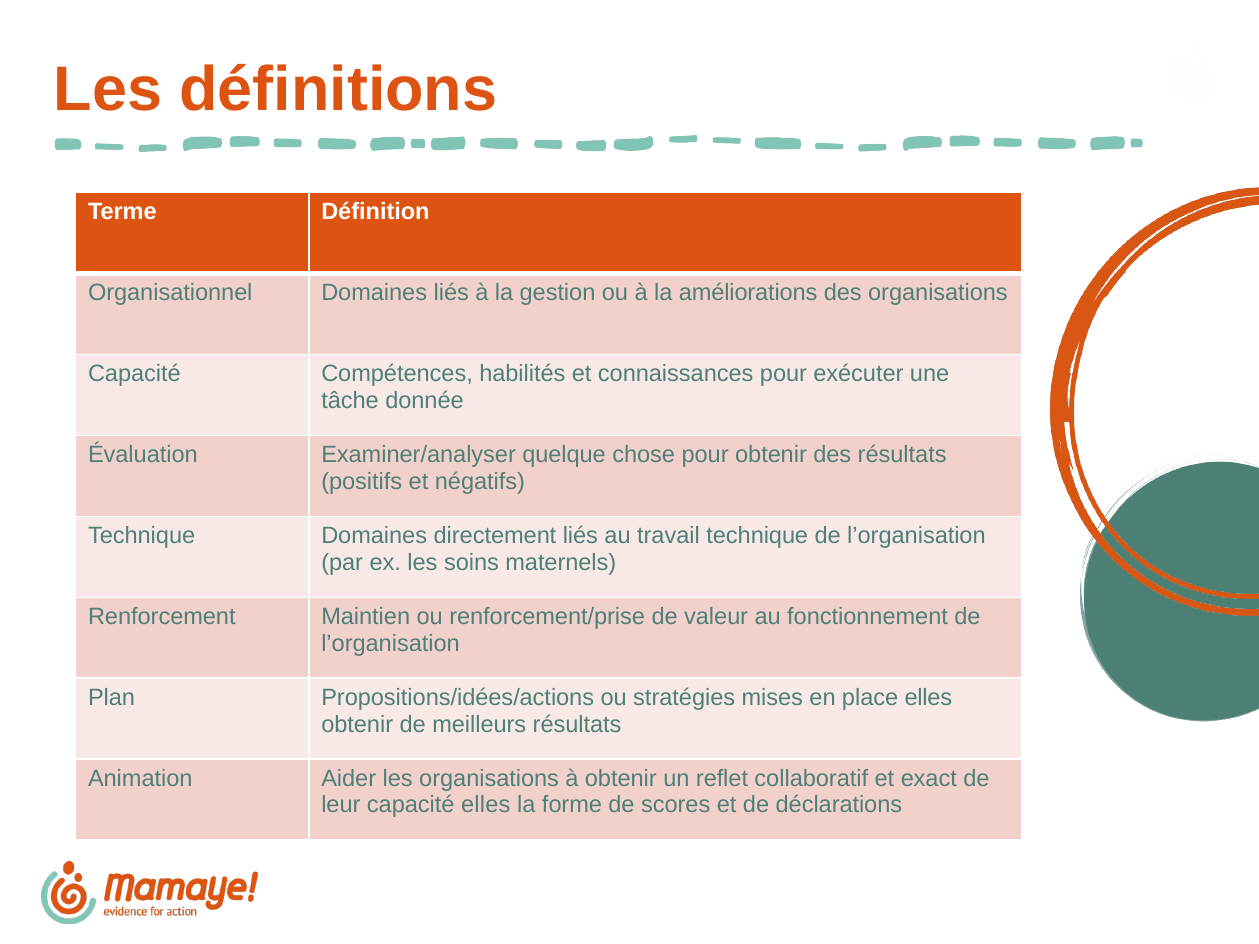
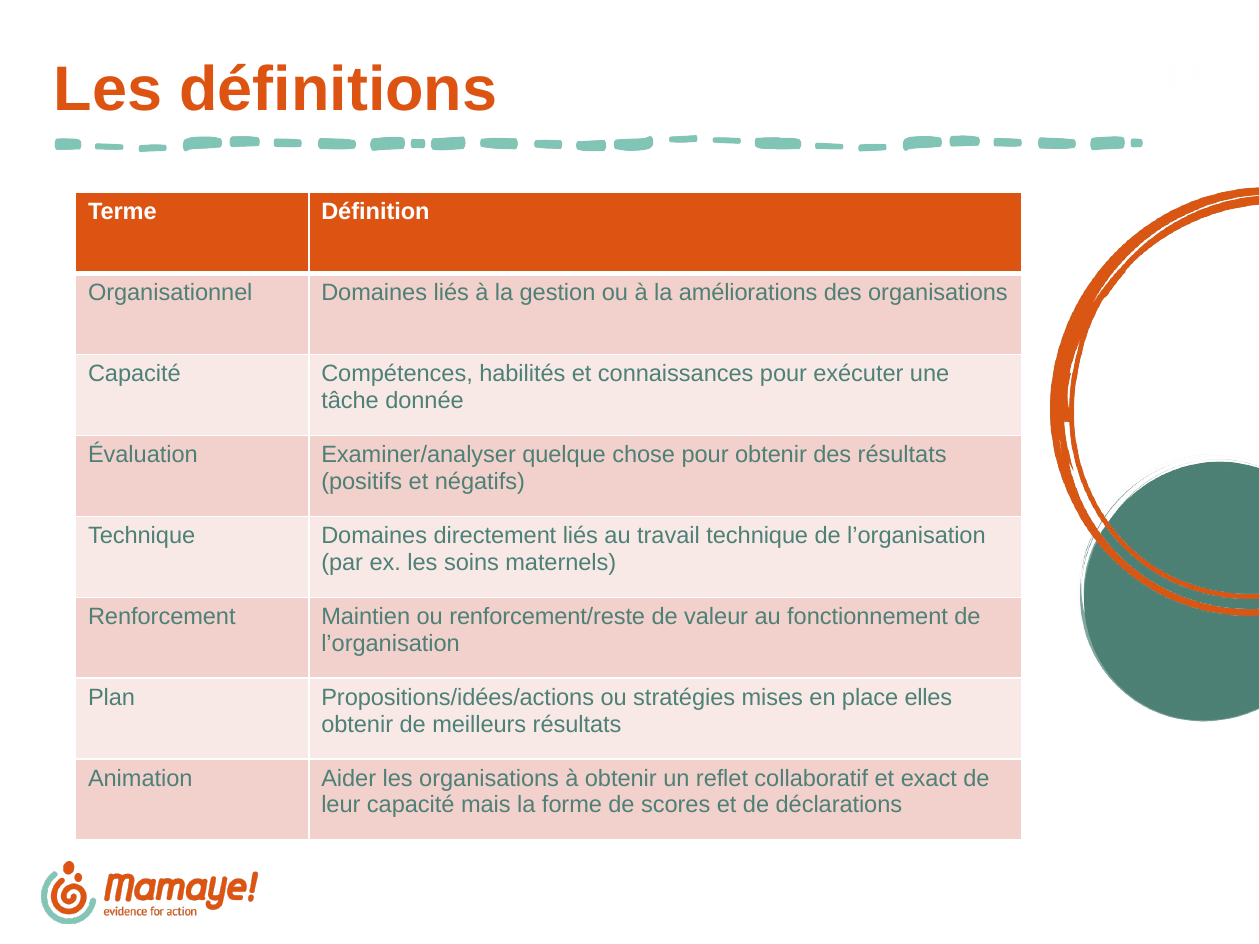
renforcement/prise: renforcement/prise -> renforcement/reste
capacité elles: elles -> mais
